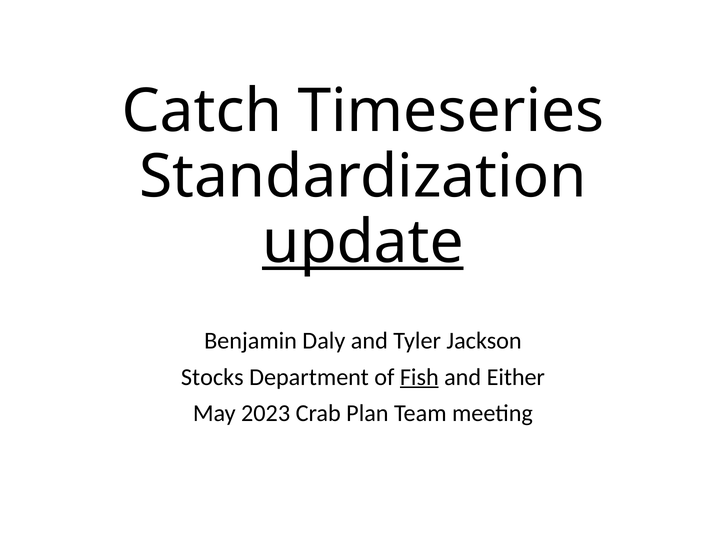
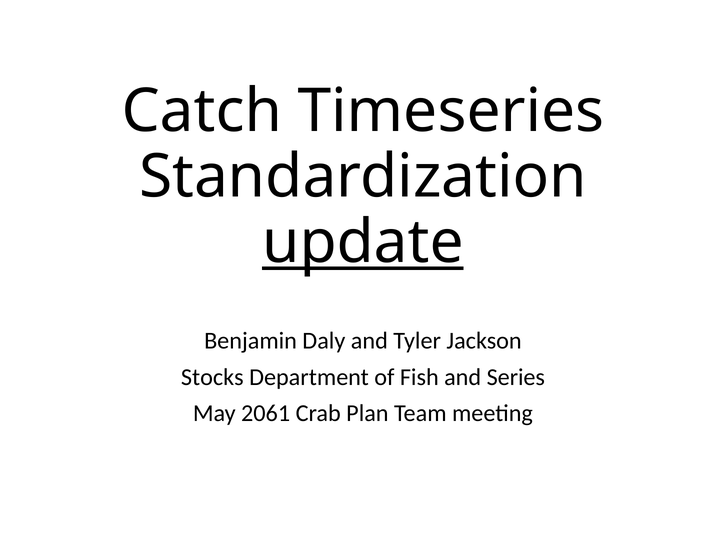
Fish underline: present -> none
Either: Either -> Series
2023: 2023 -> 2061
